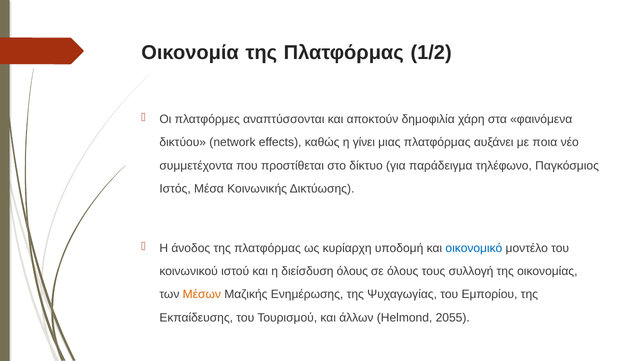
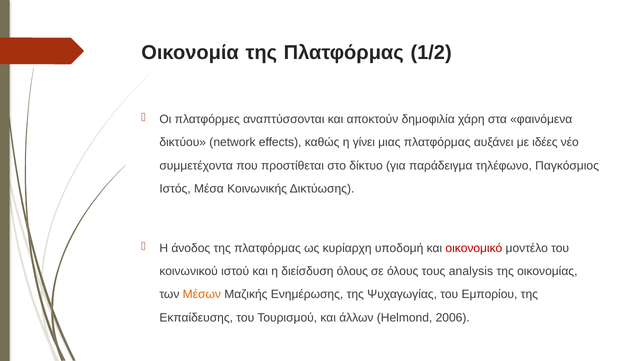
ποια: ποια -> ιδέες
οικονομικό colour: blue -> red
συλλογή: συλλογή -> analysis
2055: 2055 -> 2006
